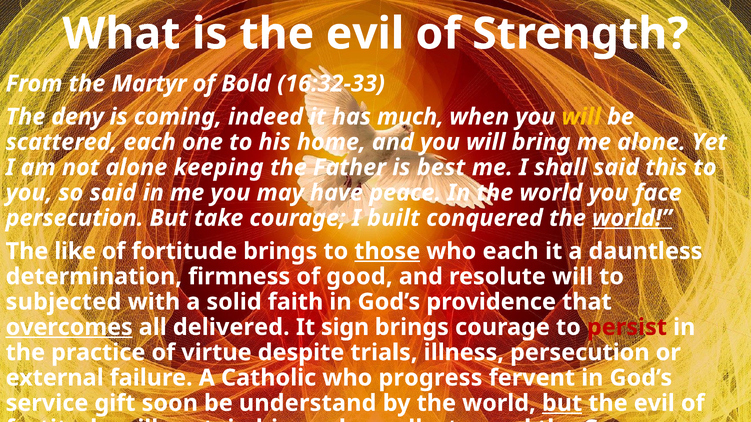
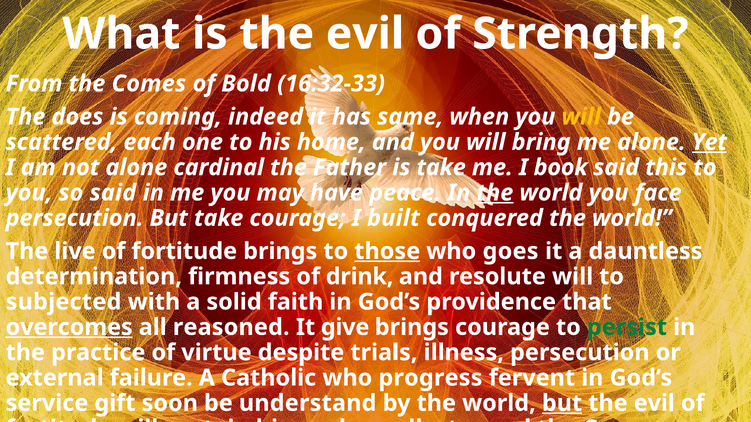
Martyr: Martyr -> Comes
deny: deny -> does
much: much -> same
Yet underline: none -> present
keeping: keeping -> cardinal
is best: best -> take
shall: shall -> book
the at (495, 193) underline: none -> present
world at (632, 218) underline: present -> none
like: like -> live
who each: each -> goes
good: good -> drink
delivered: delivered -> reasoned
sign: sign -> give
persist colour: red -> green
